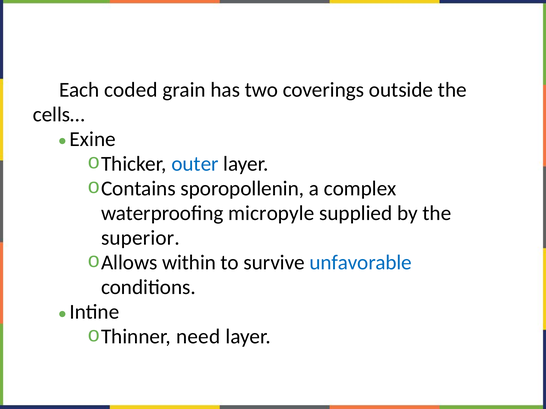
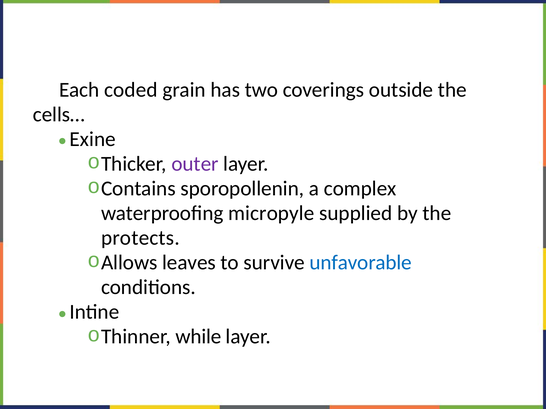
outer colour: blue -> purple
superior: superior -> protects
within: within -> leaves
need: need -> while
